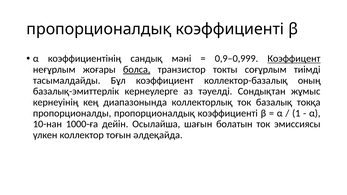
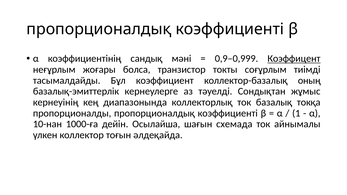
болса underline: present -> none
болатын: болатын -> схемада
эмиссиясы: эмиссиясы -> айнымалы
